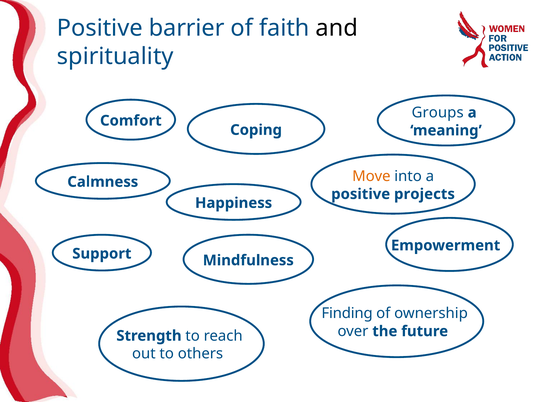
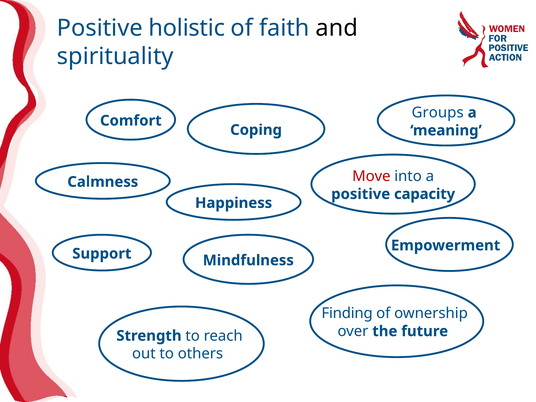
barrier: barrier -> holistic
Move colour: orange -> red
projects: projects -> capacity
